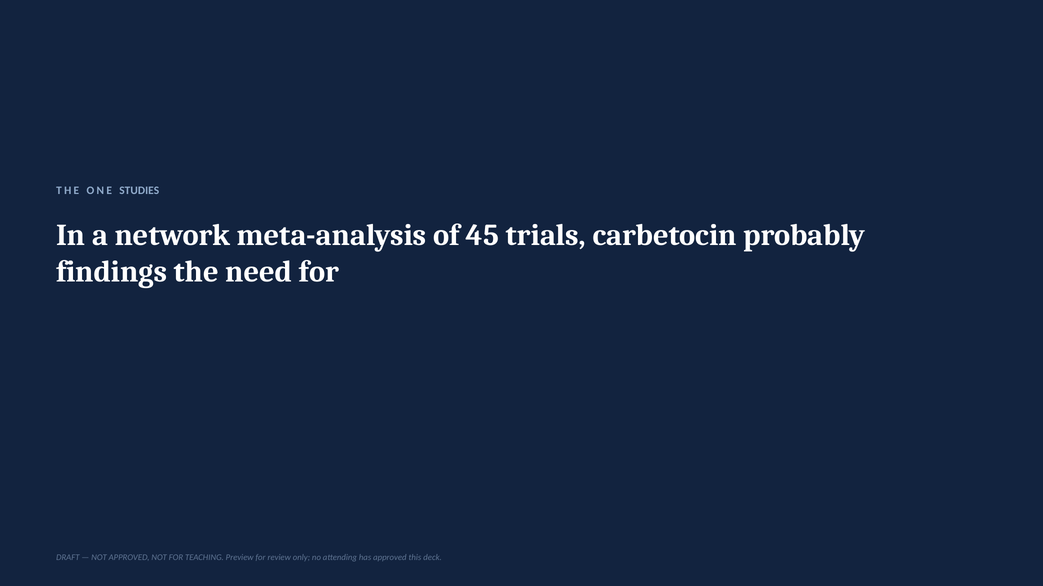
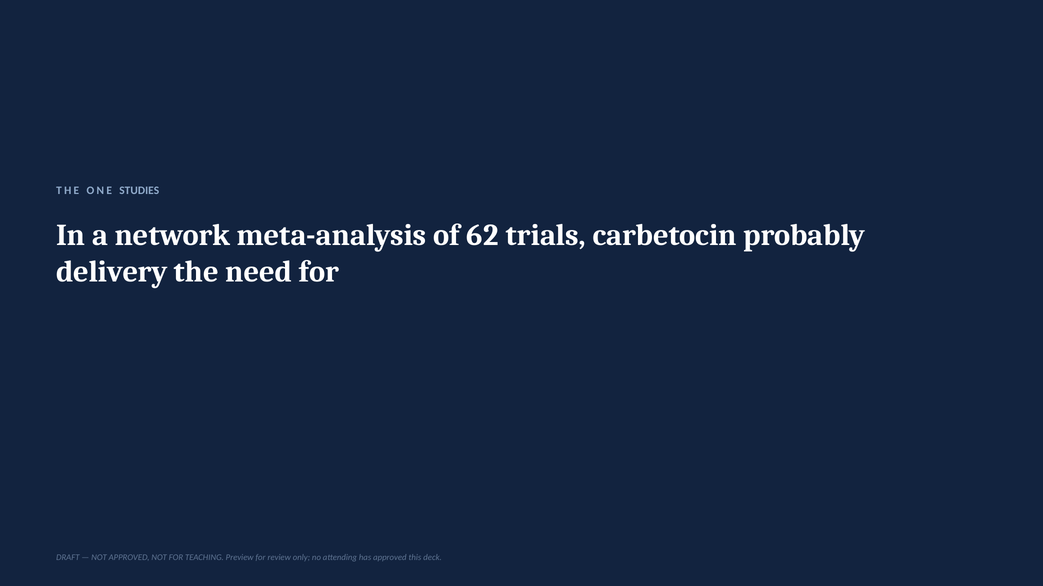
45: 45 -> 62
findings: findings -> delivery
